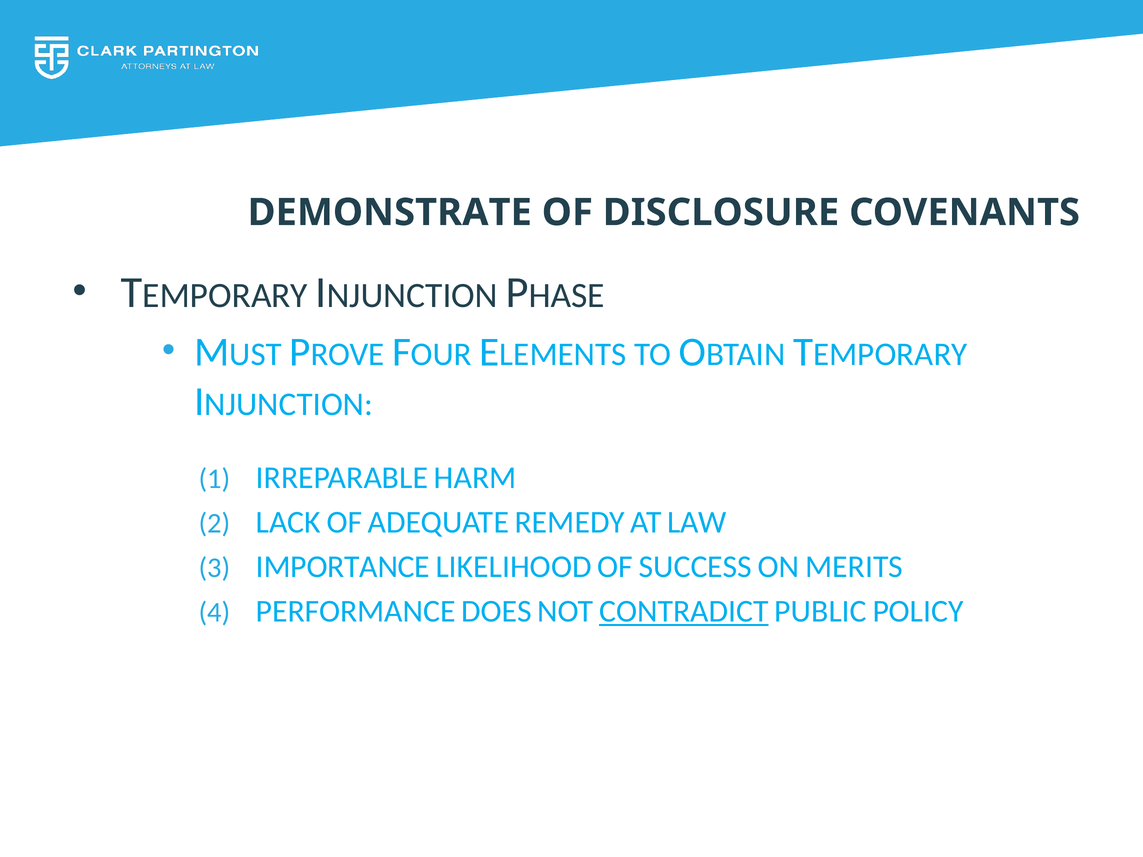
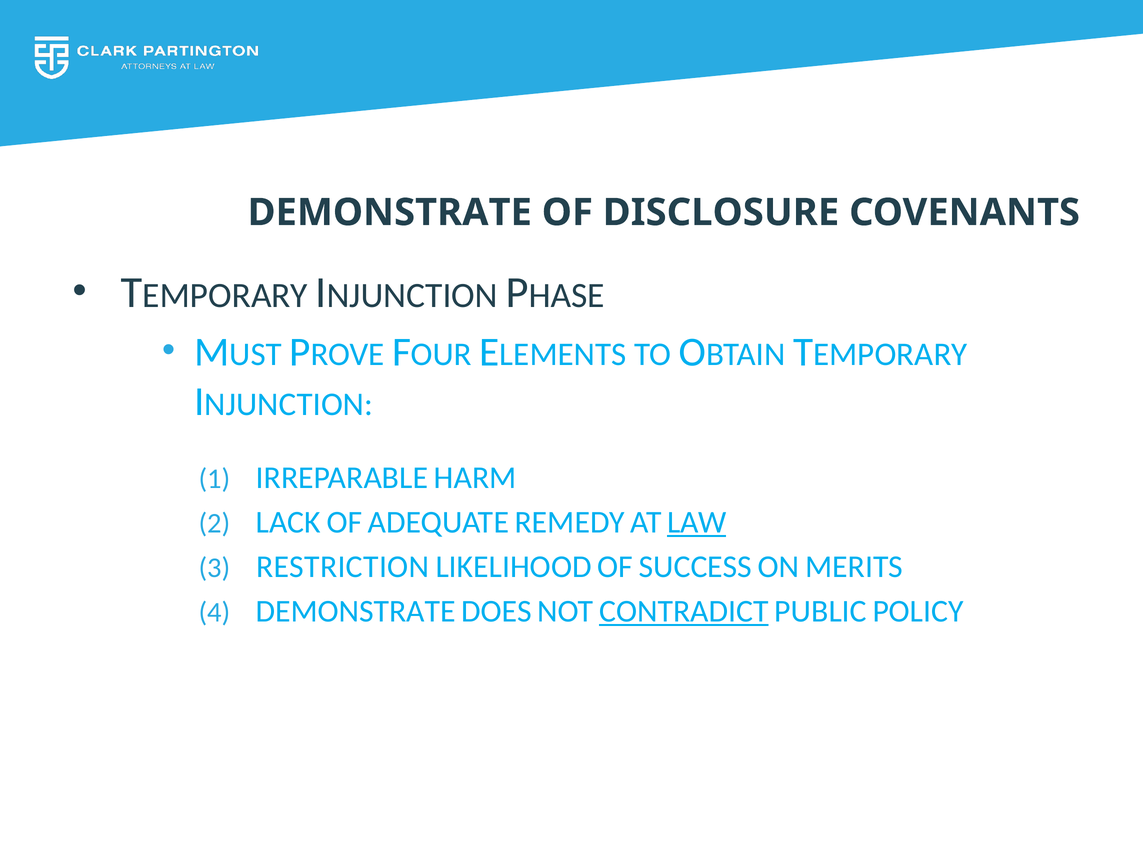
LAW underline: none -> present
IMPORTANCE: IMPORTANCE -> RESTRICTION
PERFORMANCE at (356, 611): PERFORMANCE -> DEMONSTRATE
